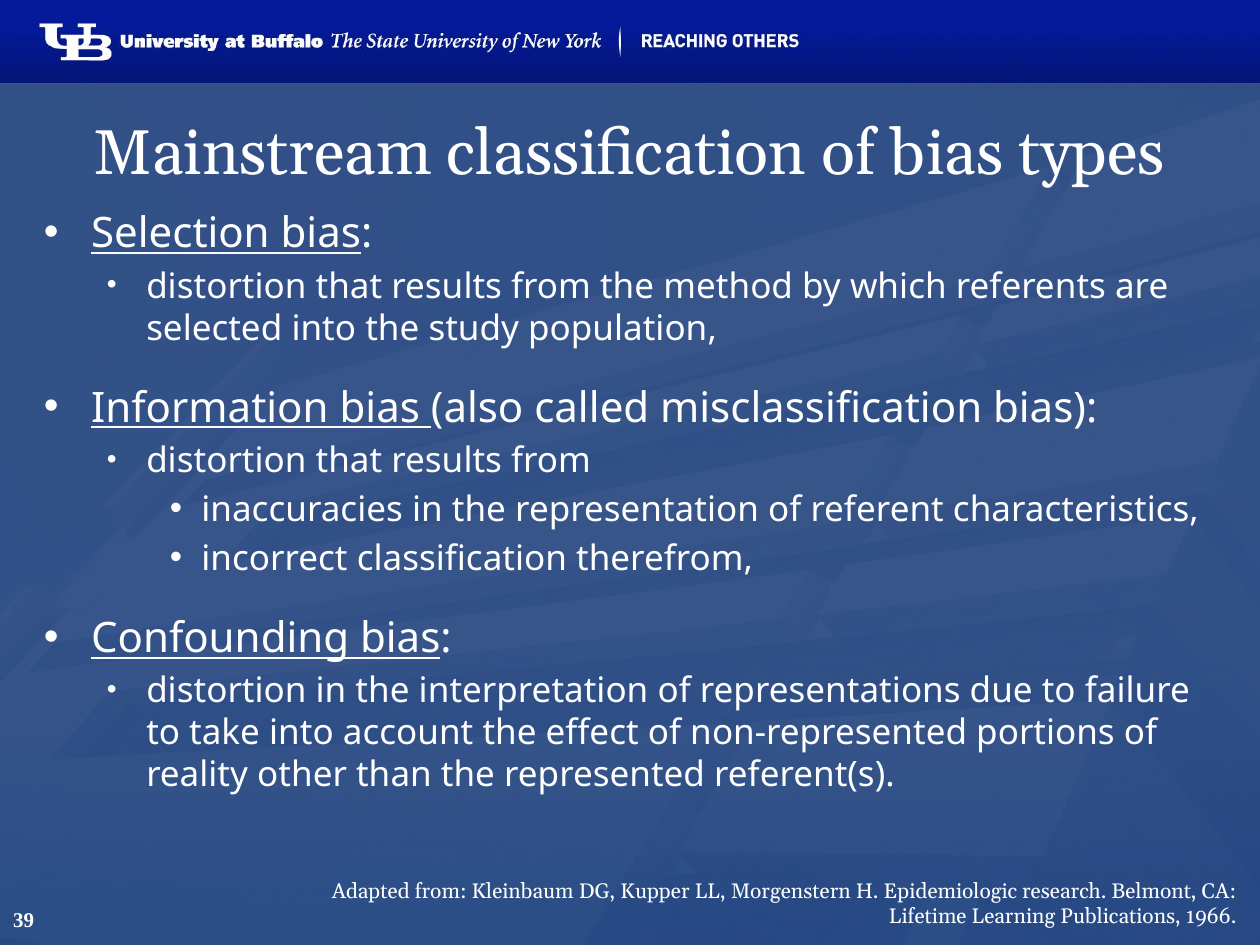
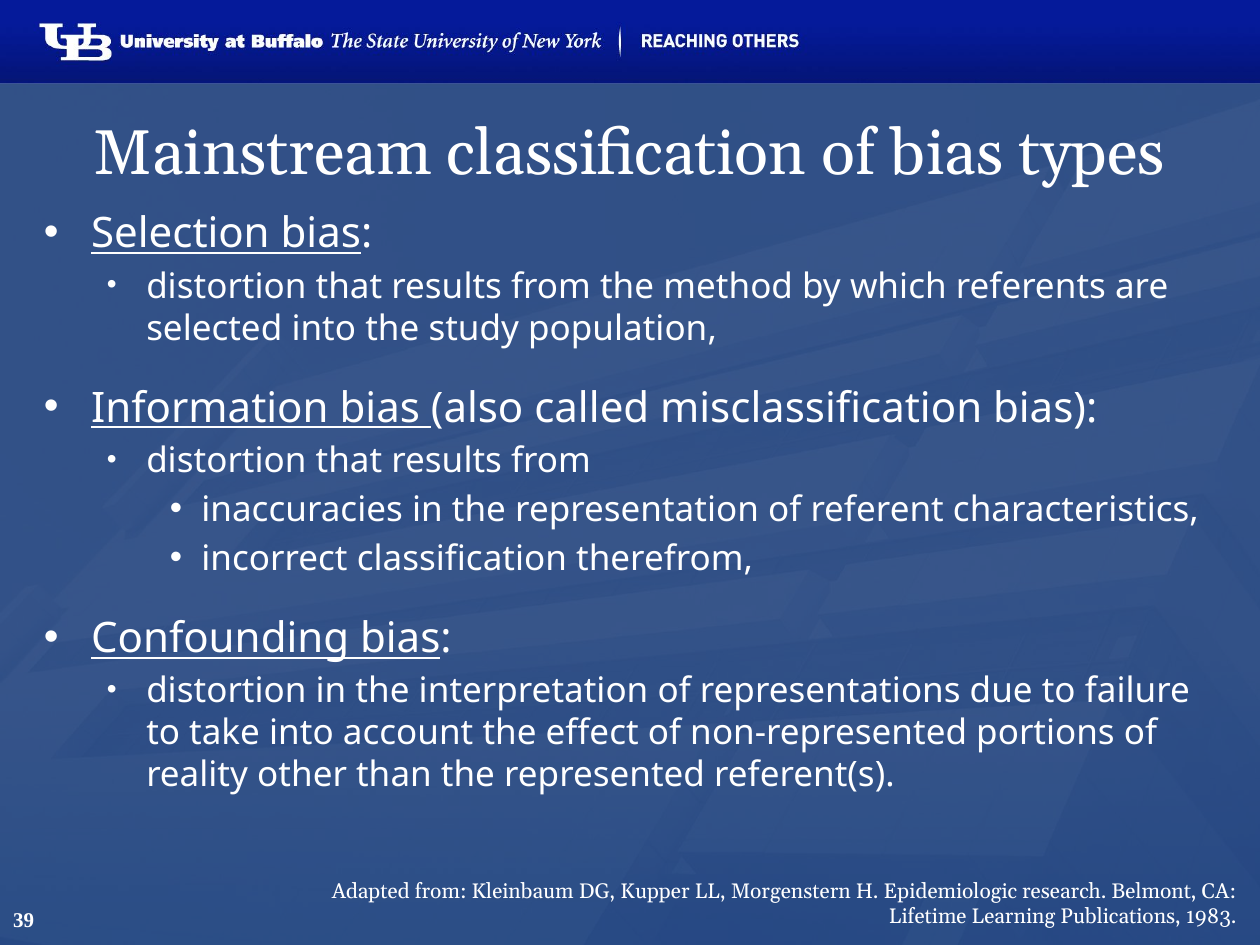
1966: 1966 -> 1983
